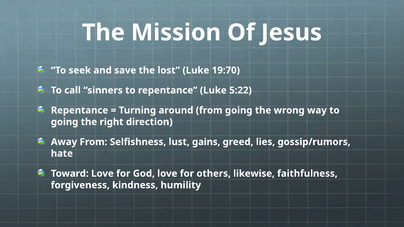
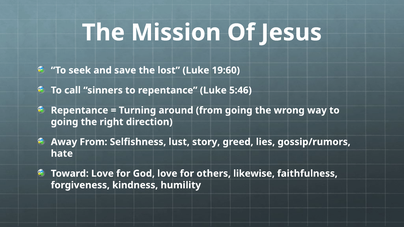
19:70: 19:70 -> 19:60
5:22: 5:22 -> 5:46
gains: gains -> story
